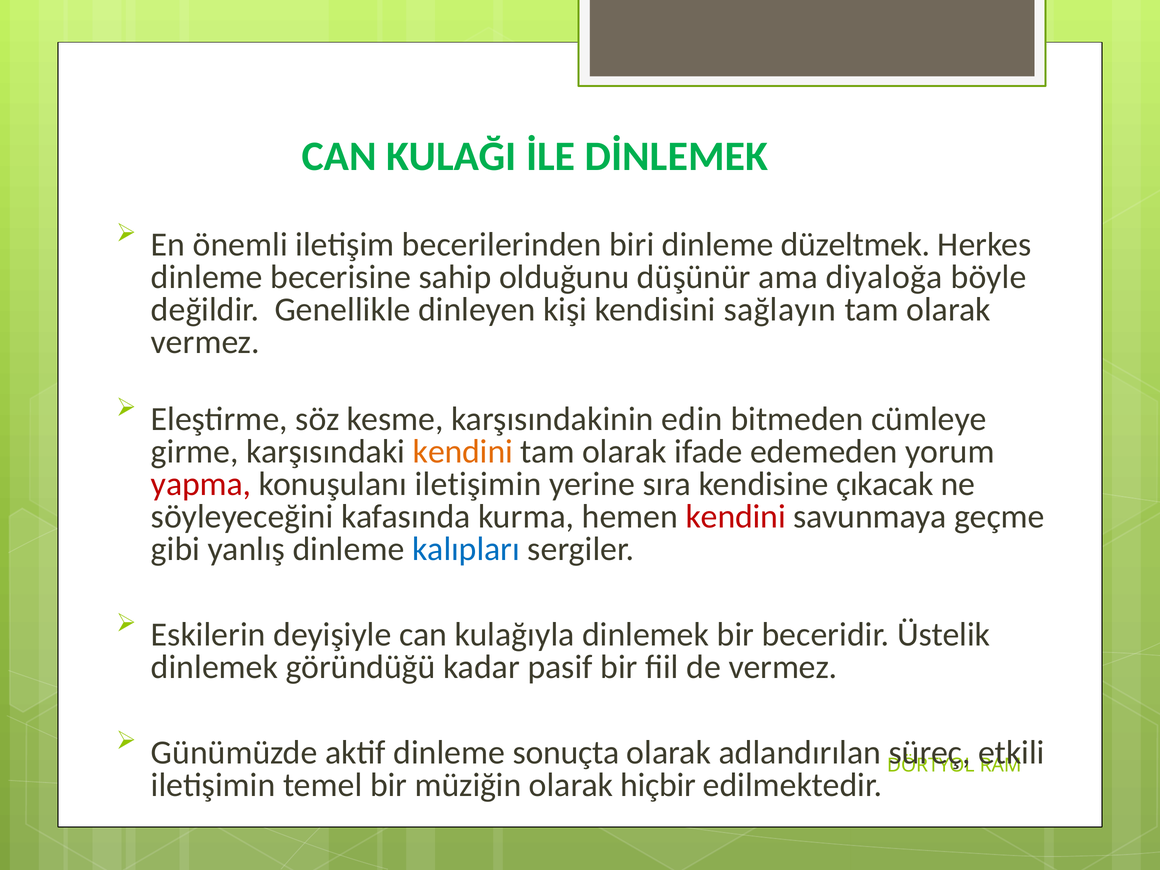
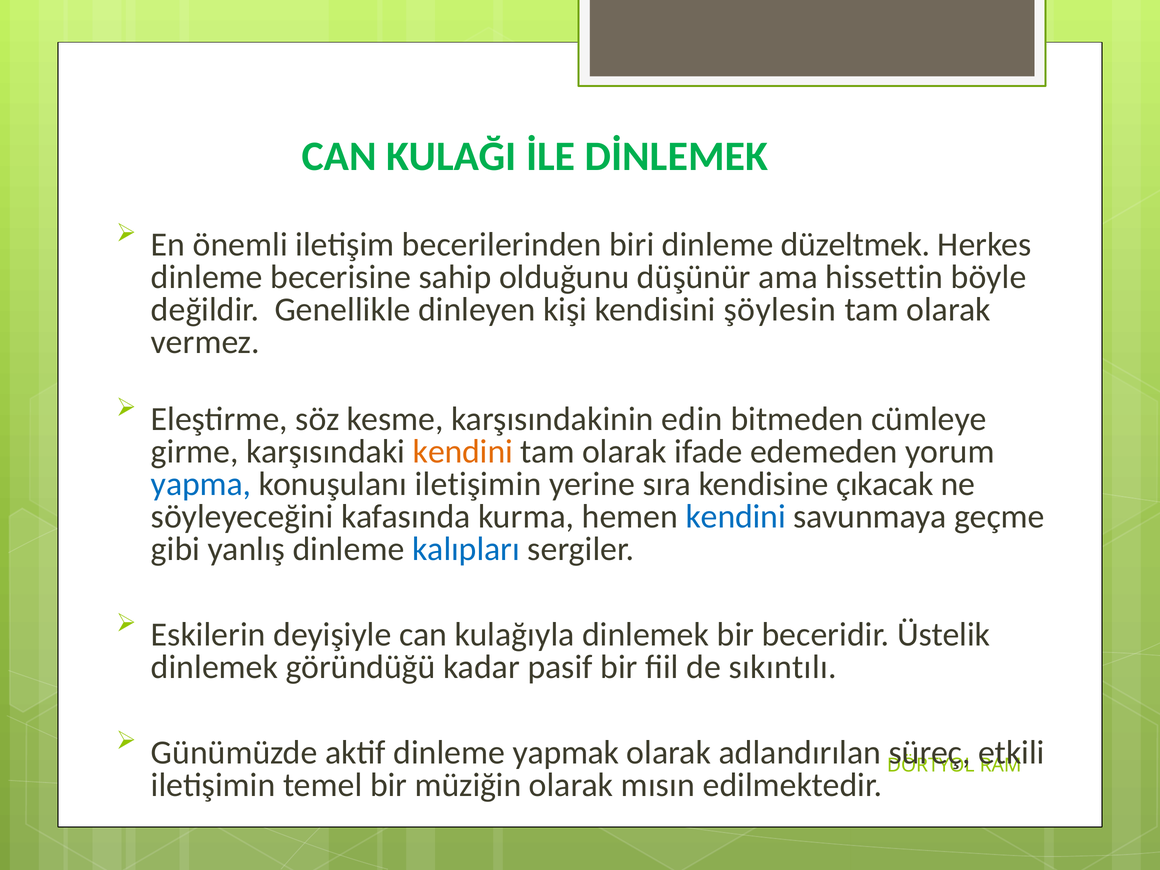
diyaloğa: diyaloğa -> hissettin
sağlayın: sağlayın -> şöylesin
yapma colour: red -> blue
kendini at (736, 517) colour: red -> blue
de vermez: vermez -> sıkıntılı
sonuçta: sonuçta -> yapmak
hiçbir: hiçbir -> mısın
